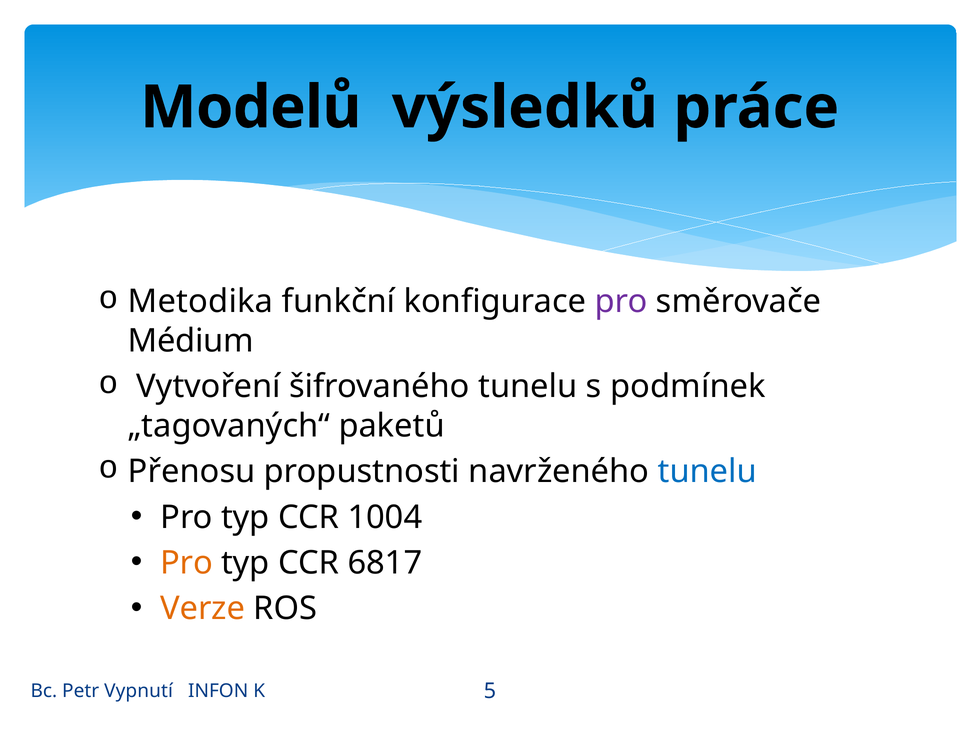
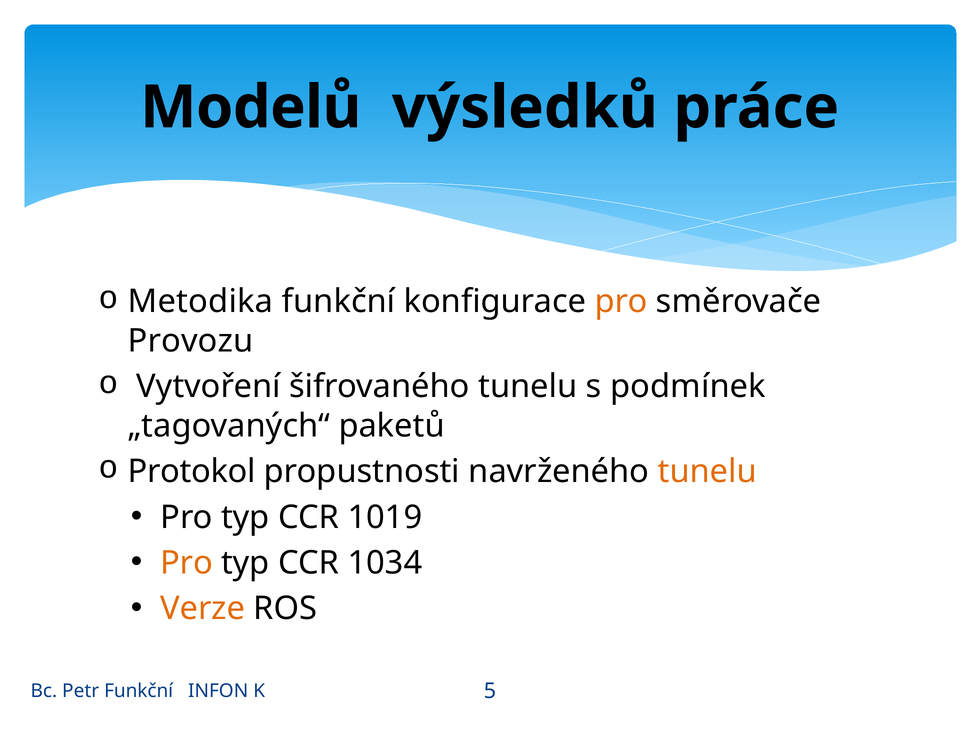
pro at (621, 302) colour: purple -> orange
Médium: Médium -> Provozu
Přenosu: Přenosu -> Protokol
tunelu at (707, 472) colour: blue -> orange
1004: 1004 -> 1019
6817: 6817 -> 1034
Petr Vypnutí: Vypnutí -> Funkční
